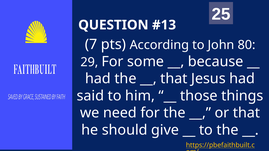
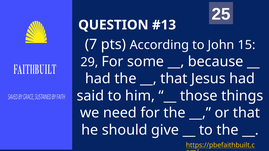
John 80: 80 -> 15
